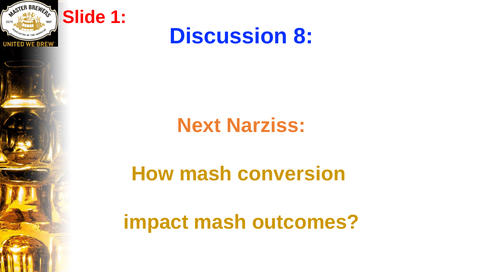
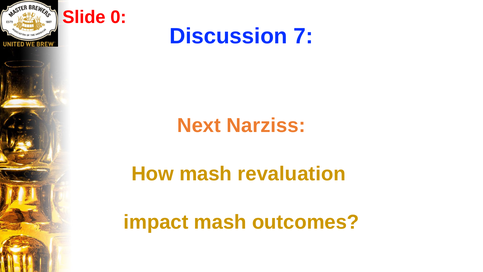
1: 1 -> 0
8: 8 -> 7
conversion: conversion -> revaluation
